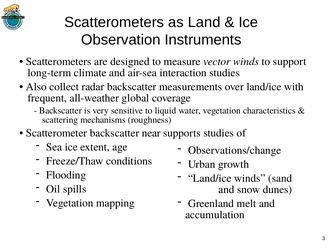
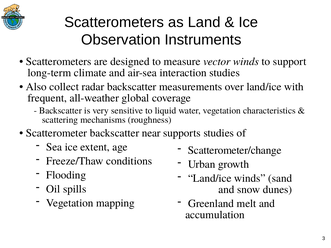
Observations/change: Observations/change -> Scatterometer/change
